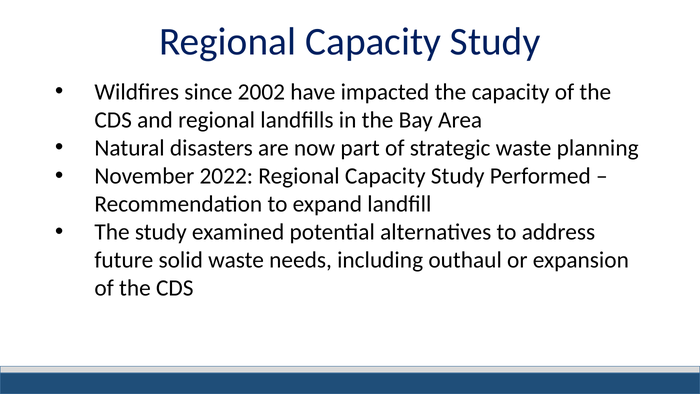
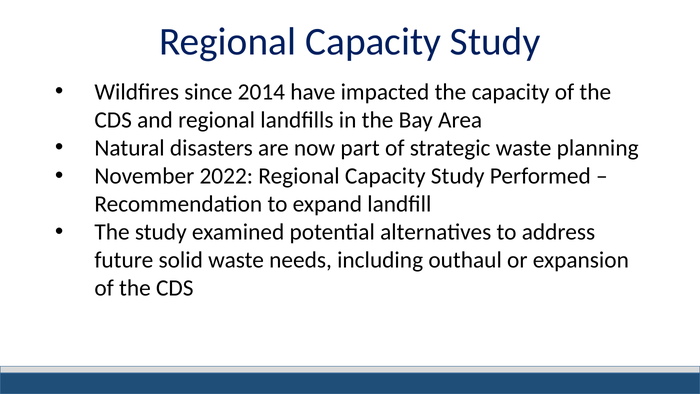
2002: 2002 -> 2014
